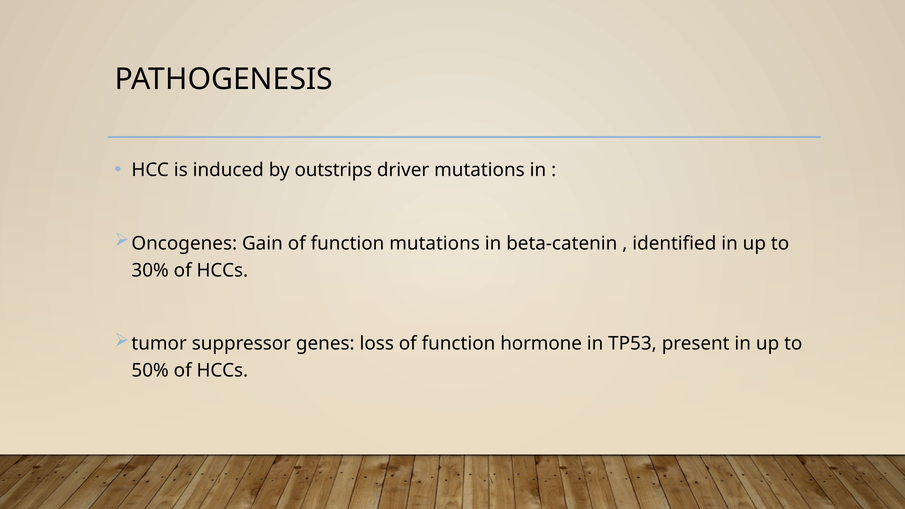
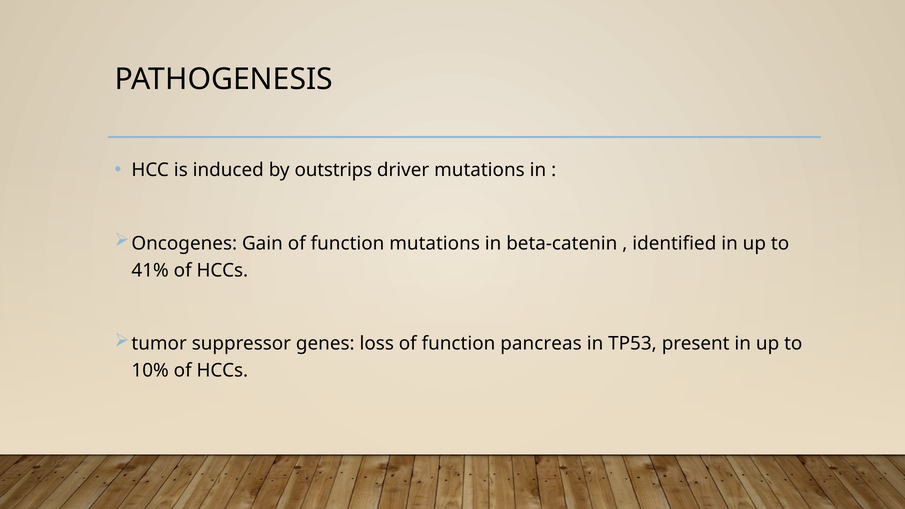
30%: 30% -> 41%
hormone: hormone -> pancreas
50%: 50% -> 10%
